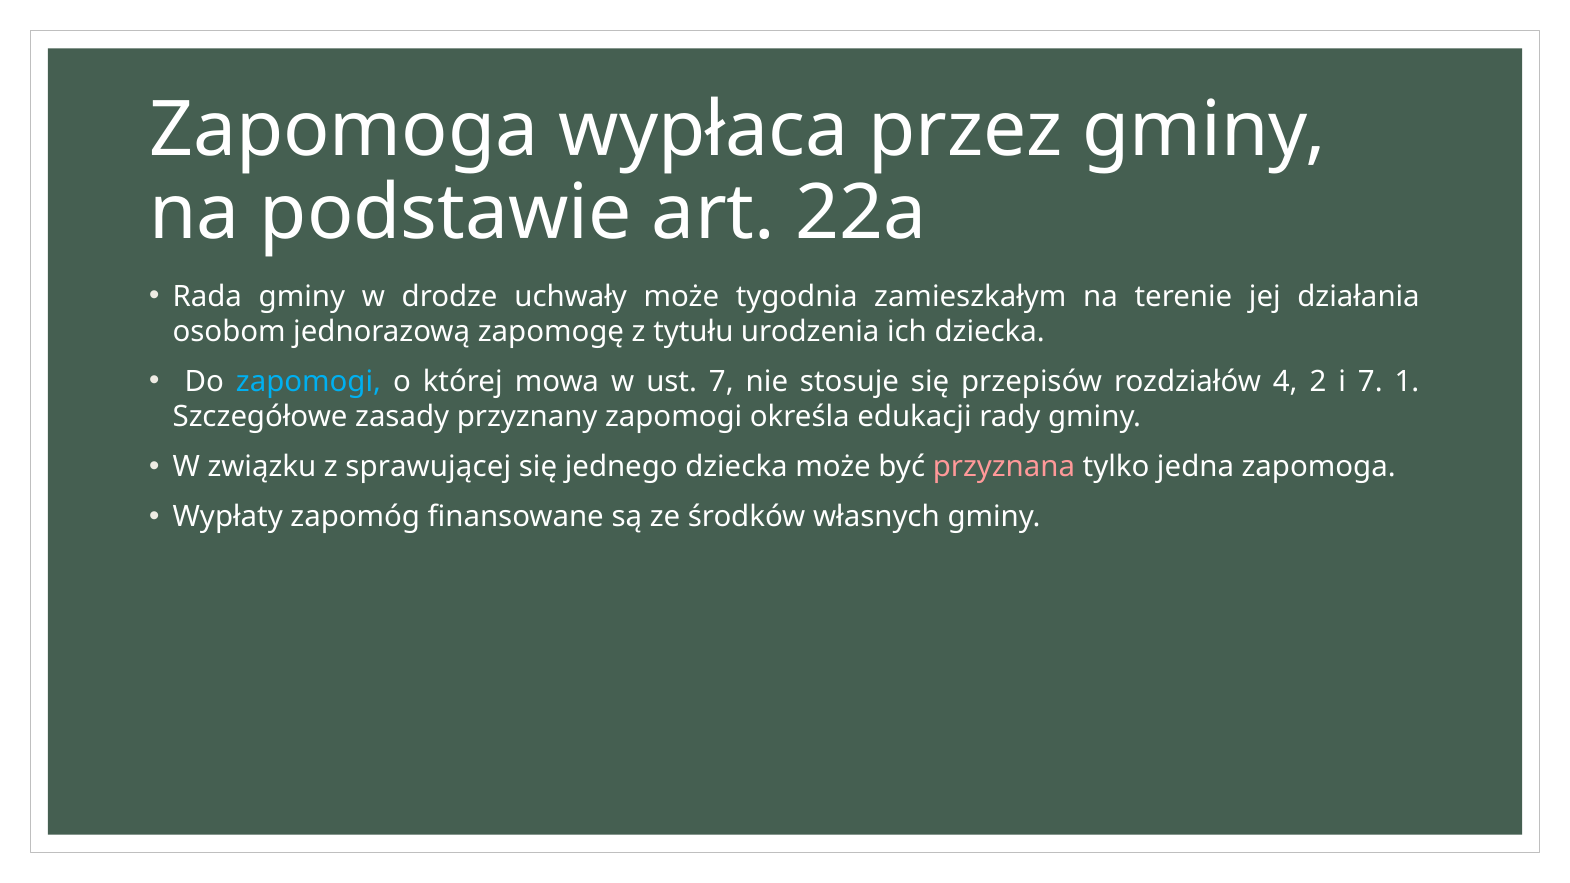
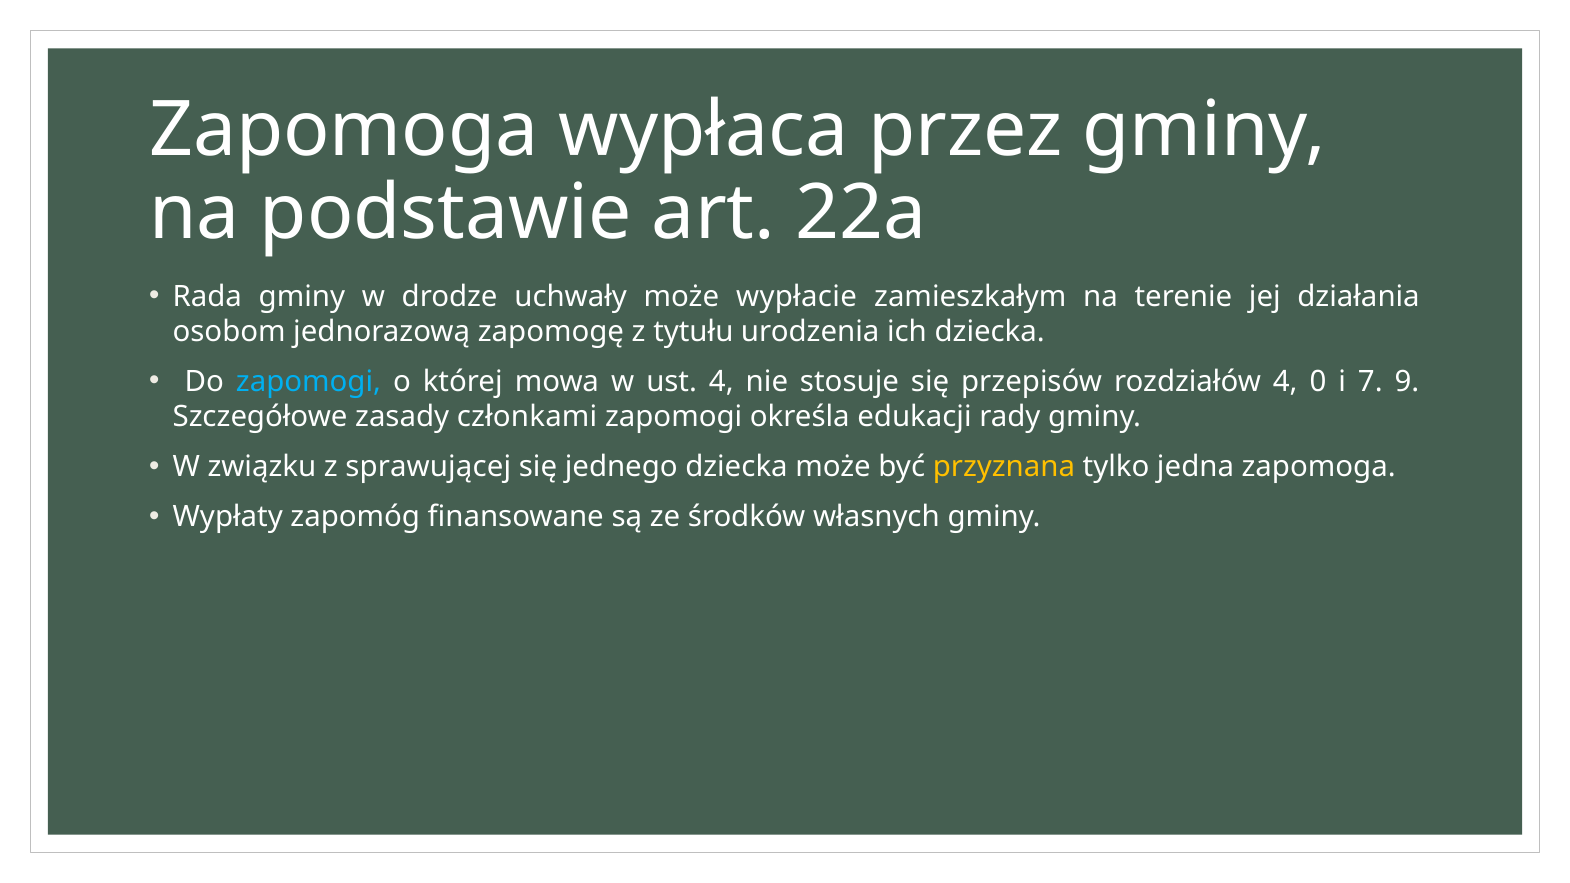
tygodnia: tygodnia -> wypłacie
ust 7: 7 -> 4
2: 2 -> 0
1: 1 -> 9
przyznany: przyznany -> członkami
przyznana colour: pink -> yellow
